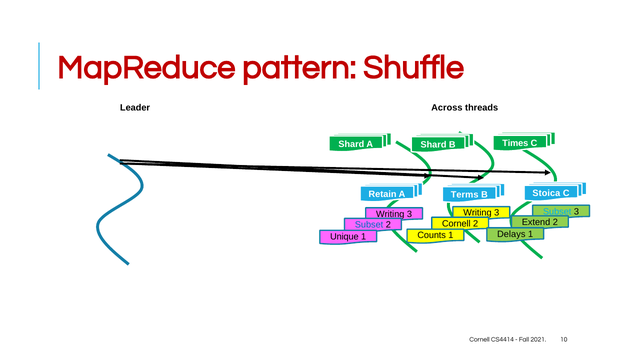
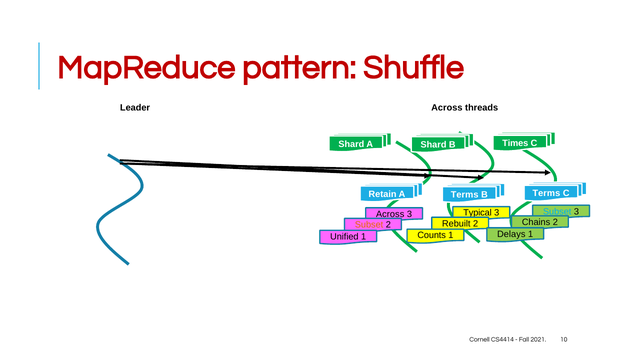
B Stoica: Stoica -> Terms
Writing at (477, 213): Writing -> Typical
Writing at (390, 214): Writing -> Across
Extend: Extend -> Chains
Cornell at (456, 223): Cornell -> Rebuilt
Subset at (369, 224) colour: blue -> orange
Unique: Unique -> Unified
